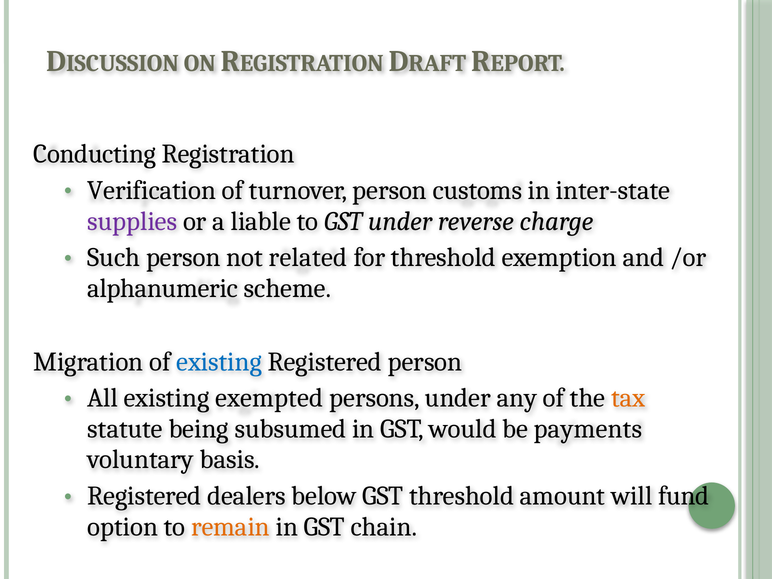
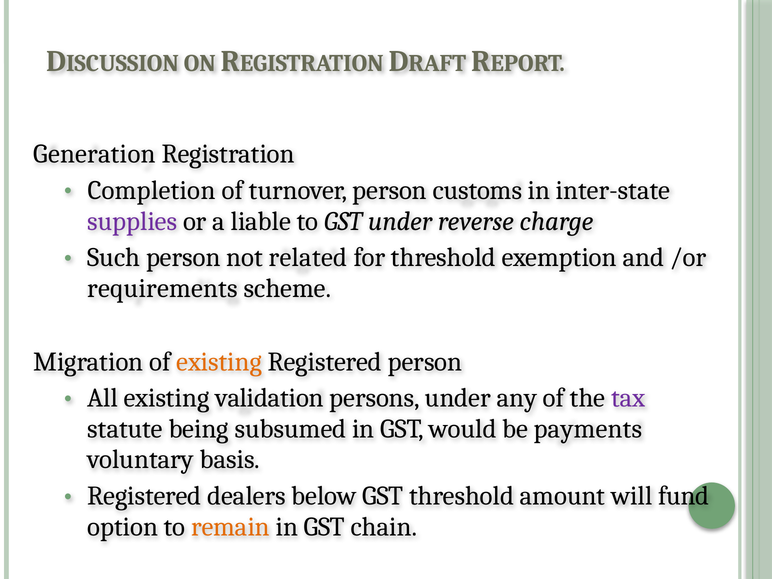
Conducting: Conducting -> Generation
Verification: Verification -> Completion
alphanumeric: alphanumeric -> requirements
existing at (219, 362) colour: blue -> orange
exempted: exempted -> validation
tax colour: orange -> purple
